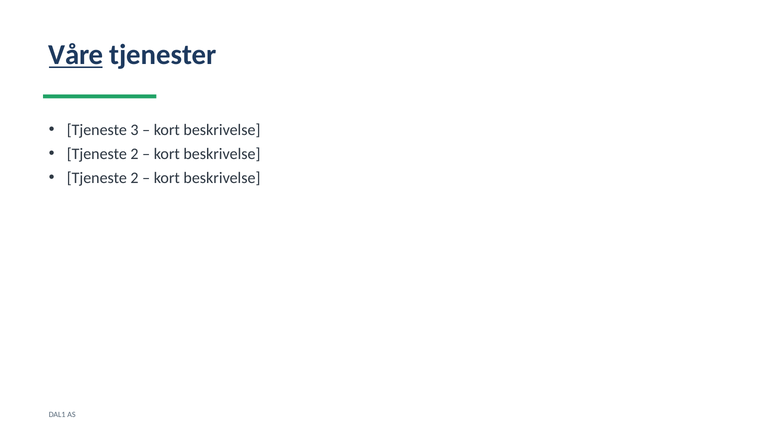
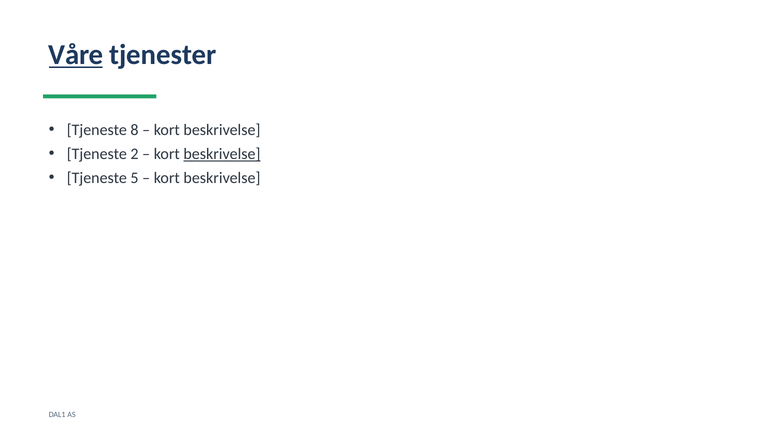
3: 3 -> 8
beskrivelse at (222, 154) underline: none -> present
2 at (134, 178): 2 -> 5
